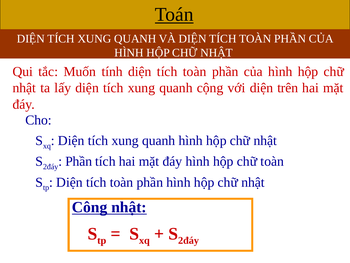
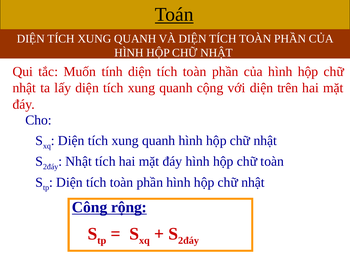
Phần at (79, 161): Phần -> Nhật
Công nhật: nhật -> rộng
